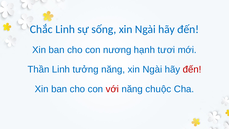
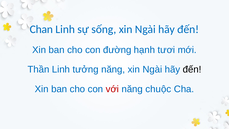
Chắc: Chắc -> Chan
nương: nương -> đường
đến at (192, 69) colour: red -> black
